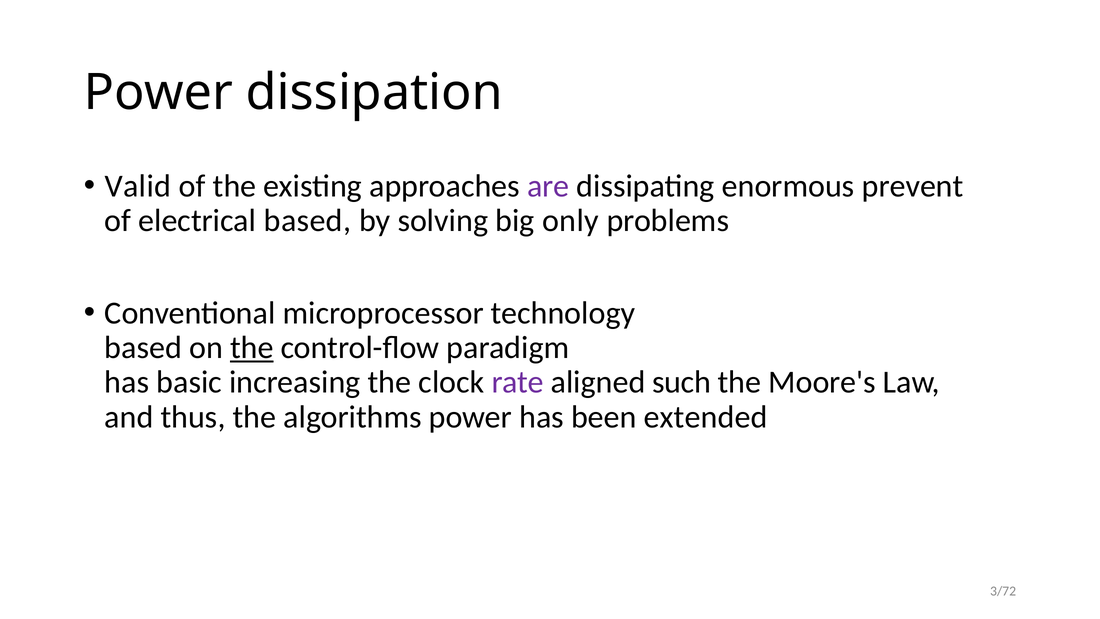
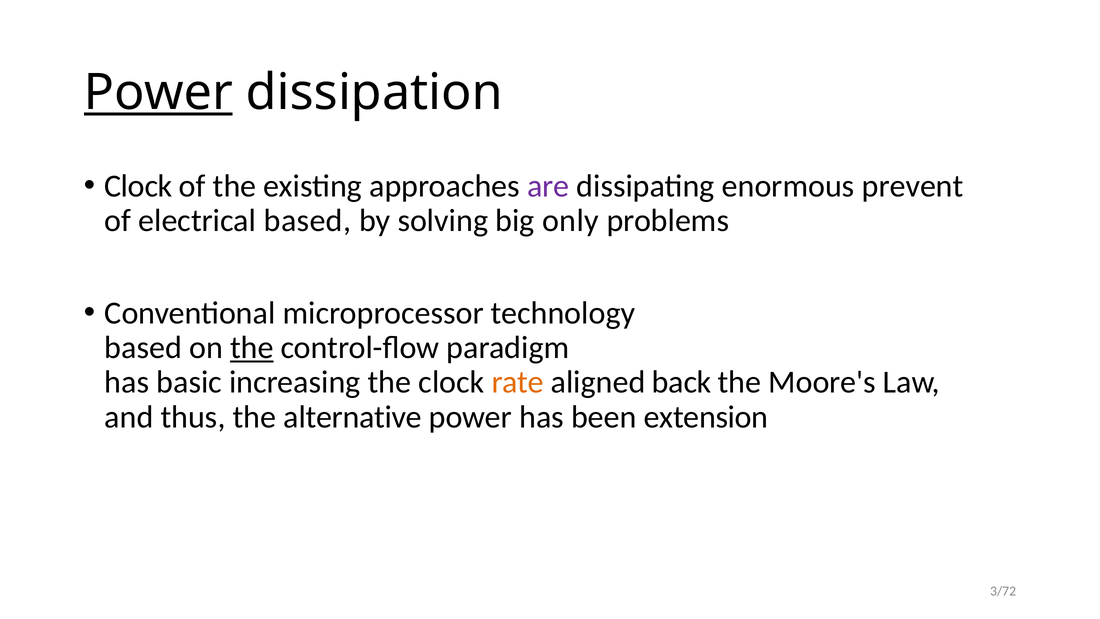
Power at (158, 92) underline: none -> present
Valid at (138, 186): Valid -> Clock
rate colour: purple -> orange
such: such -> back
algorithms: algorithms -> alternative
extended: extended -> extension
